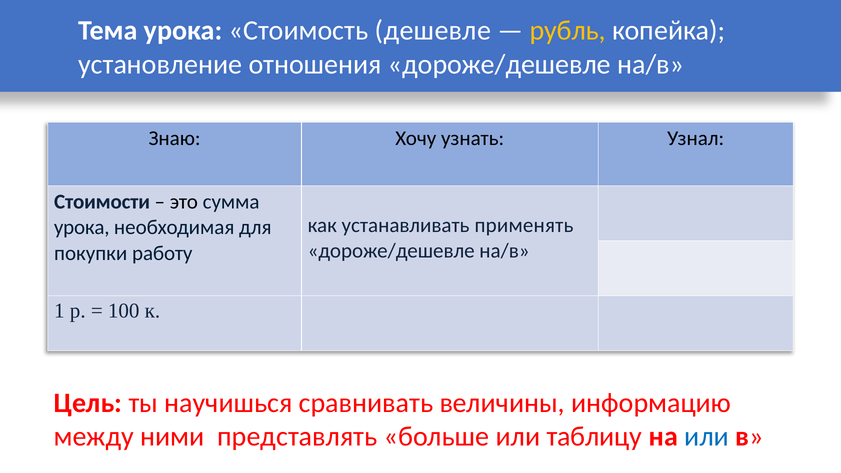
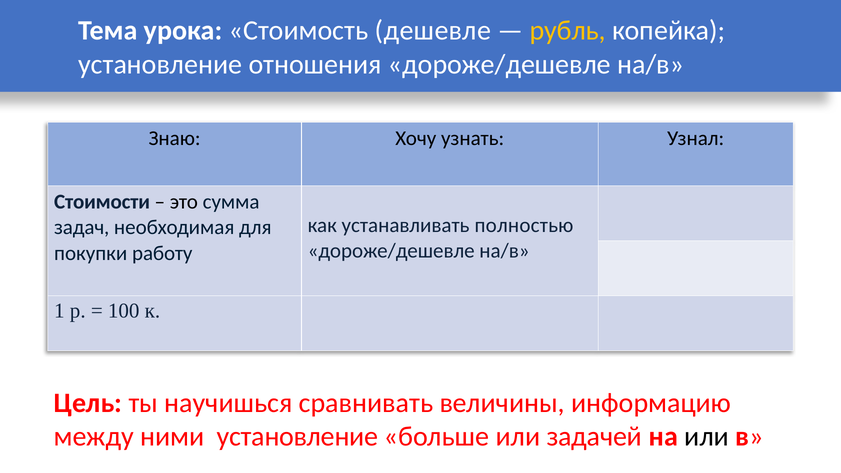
применять: применять -> полностью
урока at (82, 228): урока -> задач
ними представлять: представлять -> установление
таблицу: таблицу -> задачей
или at (707, 437) colour: blue -> black
